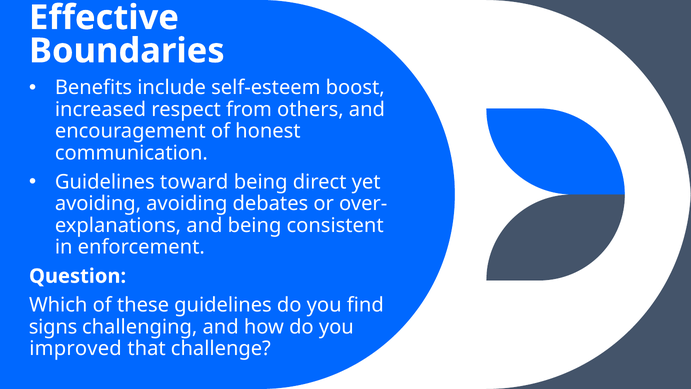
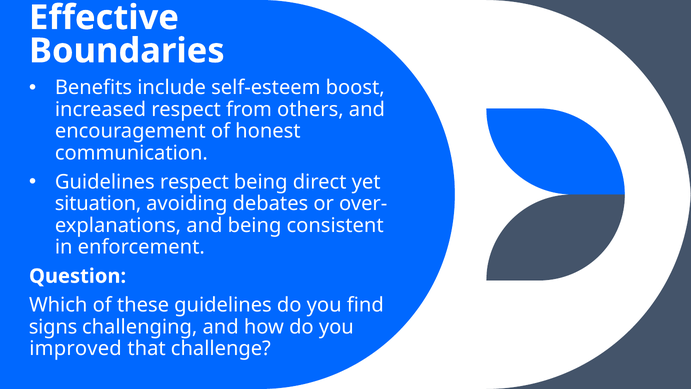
Guidelines toward: toward -> respect
avoiding at (98, 204): avoiding -> situation
